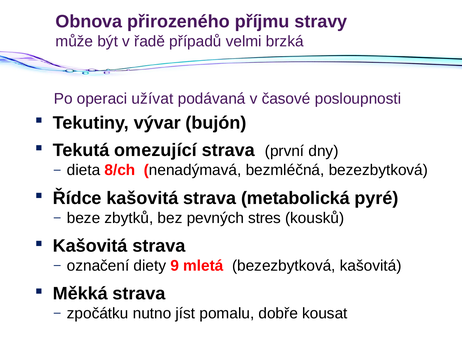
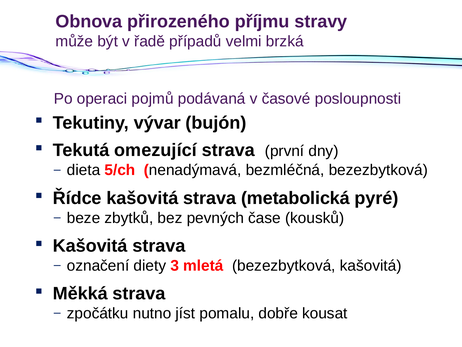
užívat: užívat -> pojmů
8/ch: 8/ch -> 5/ch
stres: stres -> čase
9: 9 -> 3
